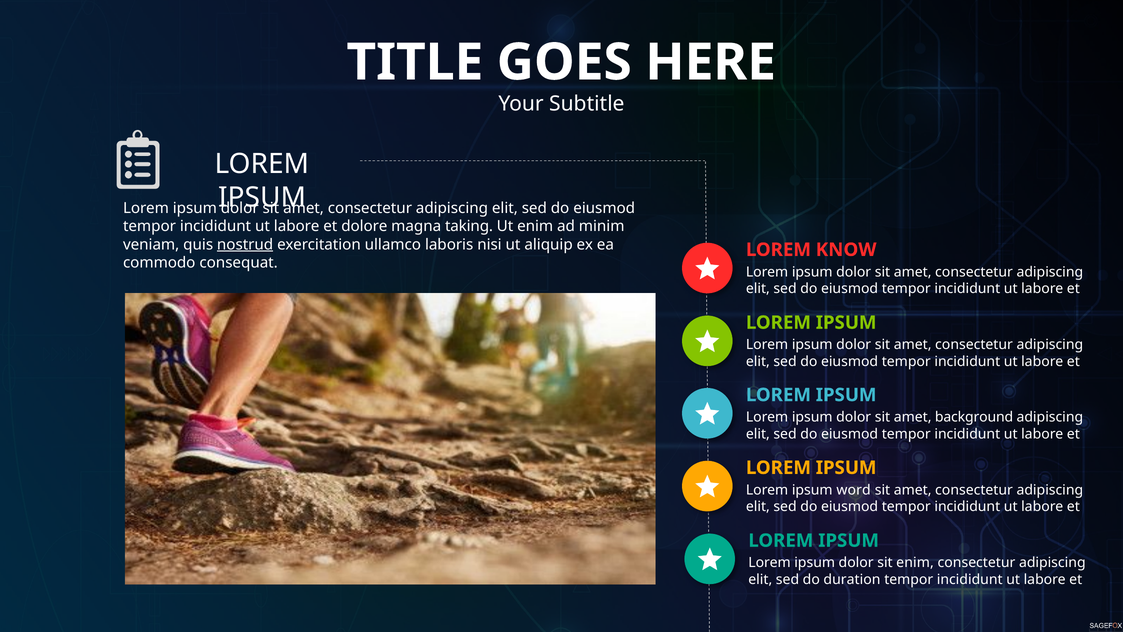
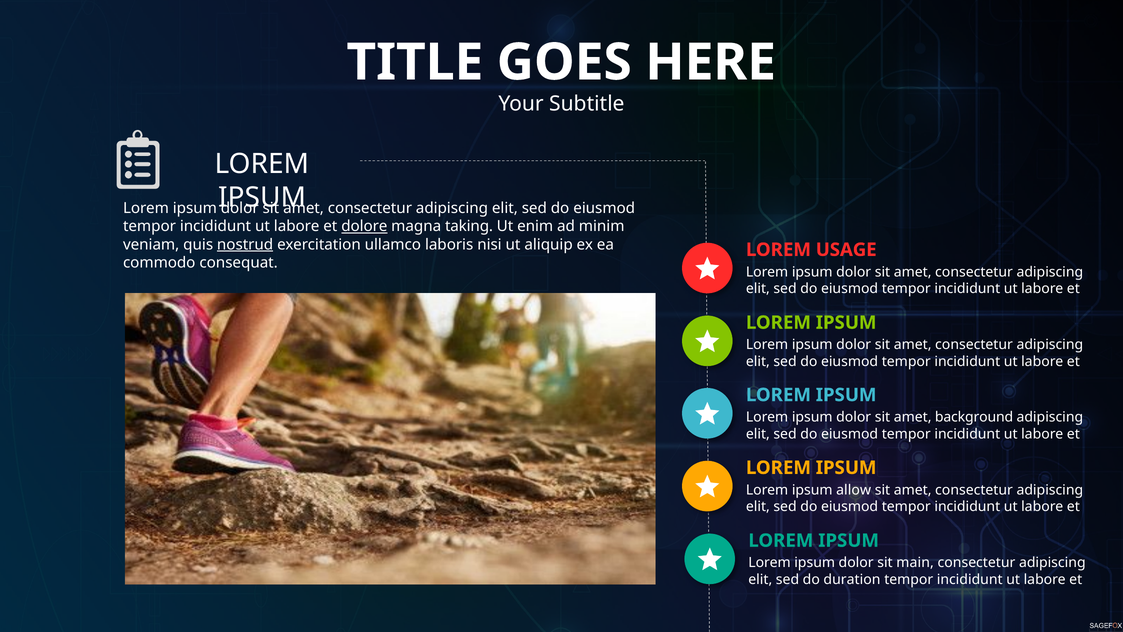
dolore underline: none -> present
KNOW: KNOW -> USAGE
word: word -> allow
sit enim: enim -> main
